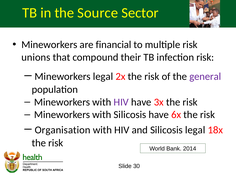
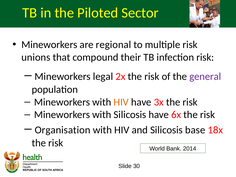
Source: Source -> Piloted
financial: financial -> regional
HIV at (121, 102) colour: purple -> orange
Silicosis legal: legal -> base
